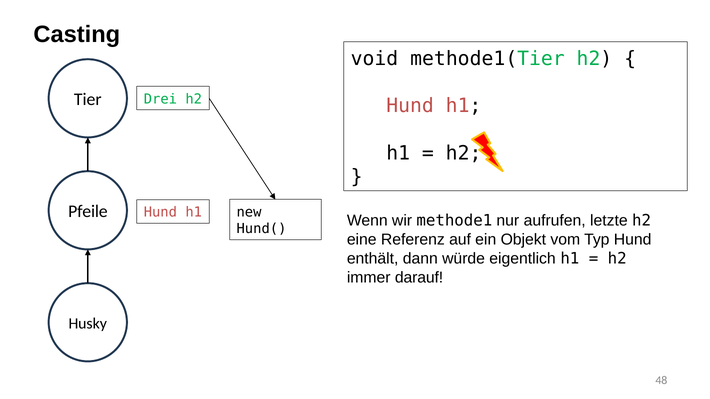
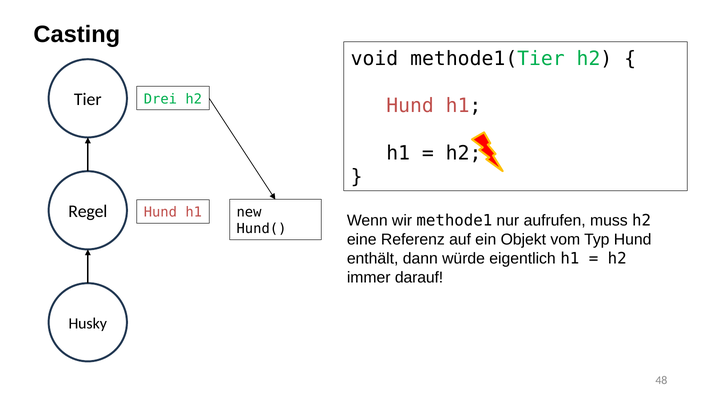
Pfeile: Pfeile -> Regel
letzte: letzte -> muss
